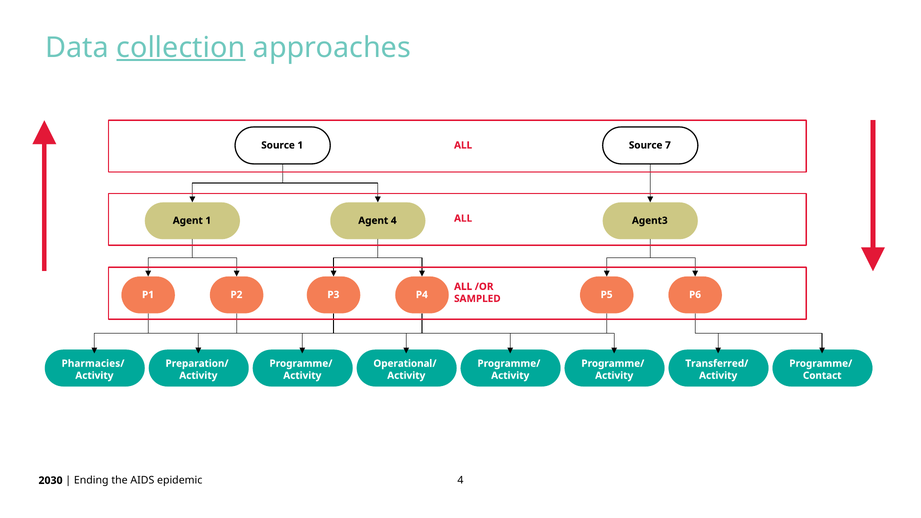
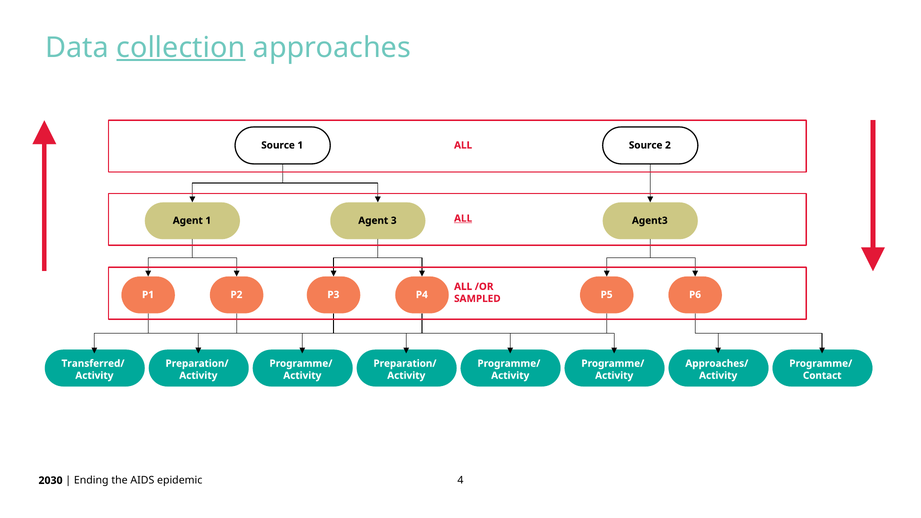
7: 7 -> 2
ALL at (463, 218) underline: none -> present
Agent 4: 4 -> 3
Pharmacies/: Pharmacies/ -> Transferred/
Operational/ at (405, 364): Operational/ -> Preparation/
Transferred/: Transferred/ -> Approaches/
